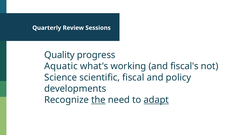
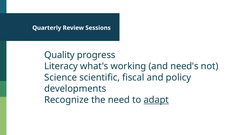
Aquatic: Aquatic -> Literacy
fiscal's: fiscal's -> need's
the underline: present -> none
